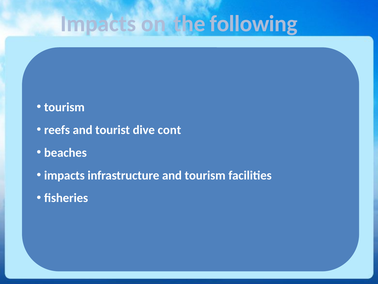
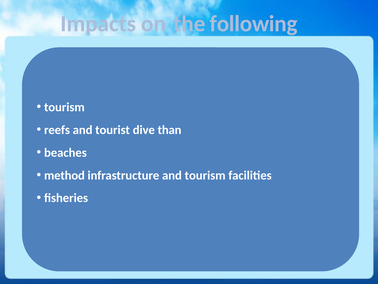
cont: cont -> than
impacts at (64, 175): impacts -> method
